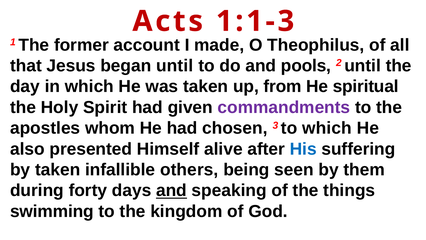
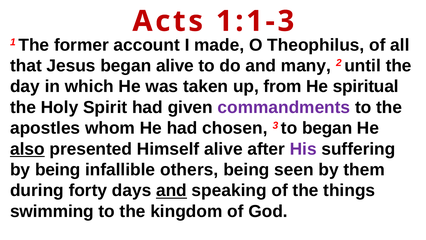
began until: until -> alive
pools: pools -> many
to which: which -> began
also underline: none -> present
His colour: blue -> purple
by taken: taken -> being
